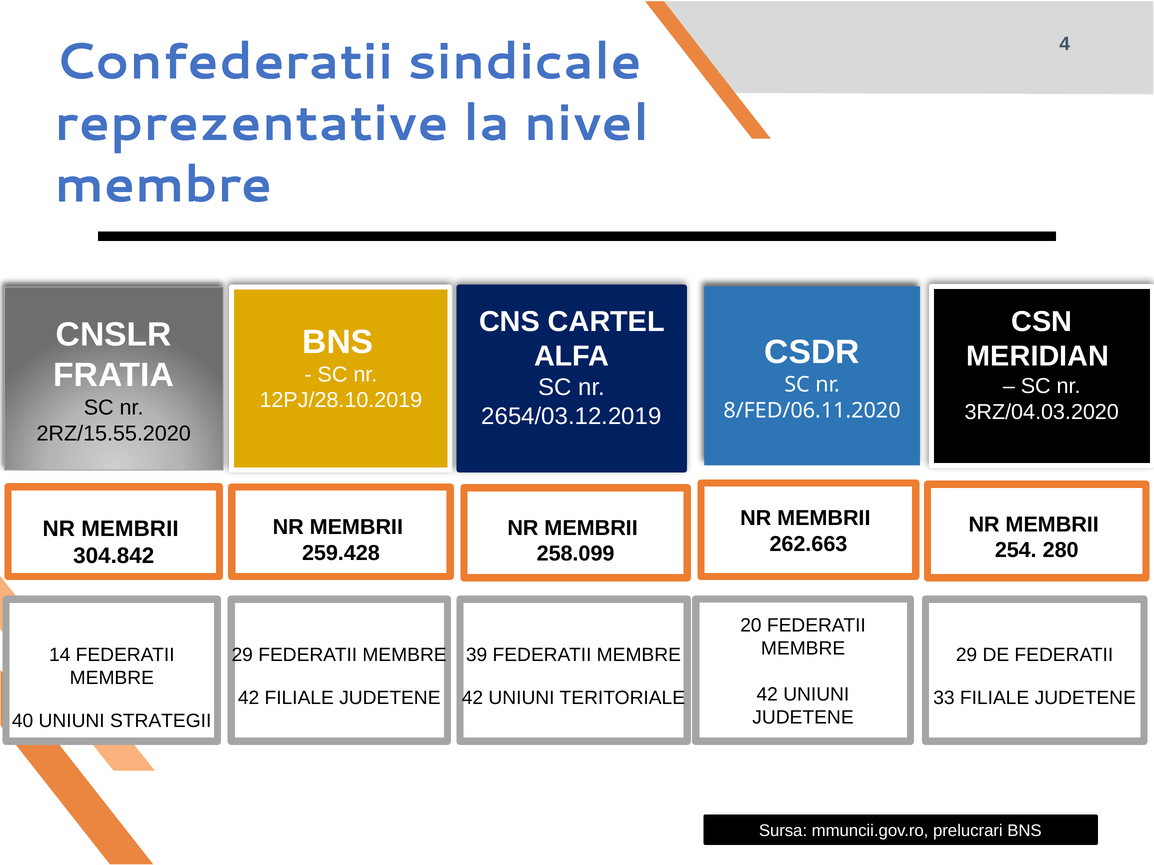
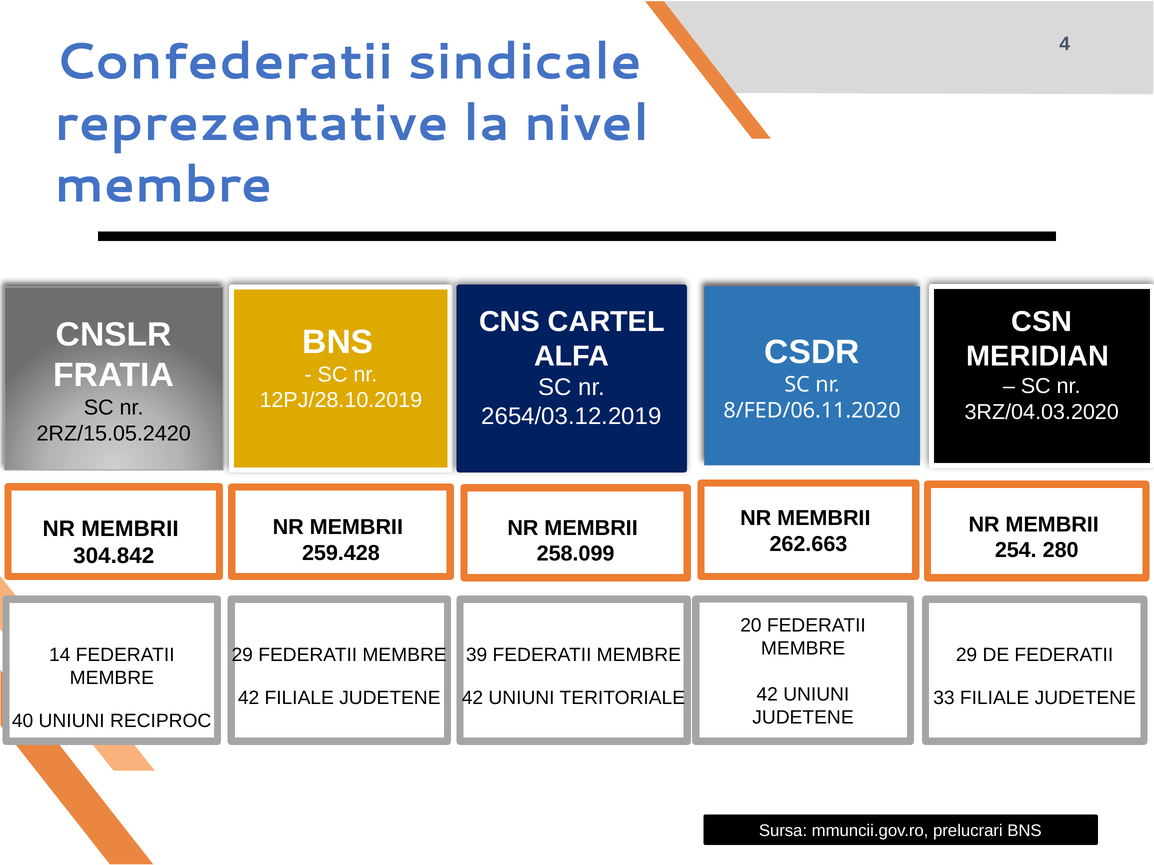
2RZ/15.55.2020: 2RZ/15.55.2020 -> 2RZ/15.05.2420
STRATEGII: STRATEGII -> RECIPROC
